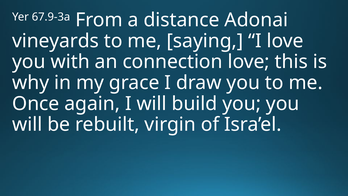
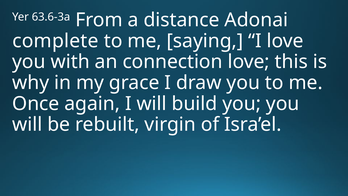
67.9-3a: 67.9-3a -> 63.6-3a
vineyards: vineyards -> complete
